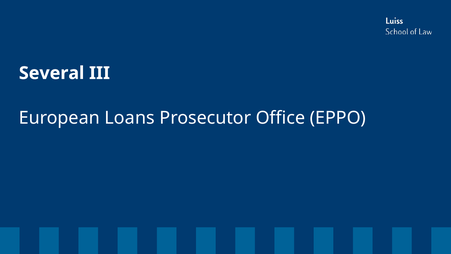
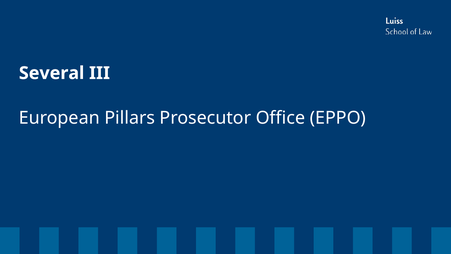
Loans: Loans -> Pillars
